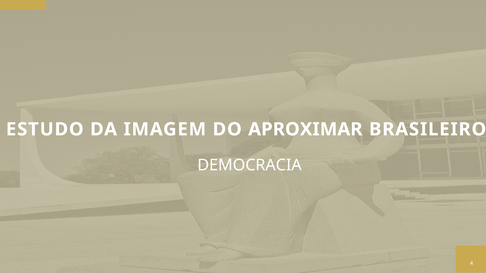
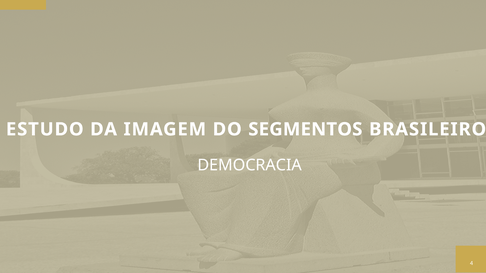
APROXIMAR: APROXIMAR -> SEGMENTOS
